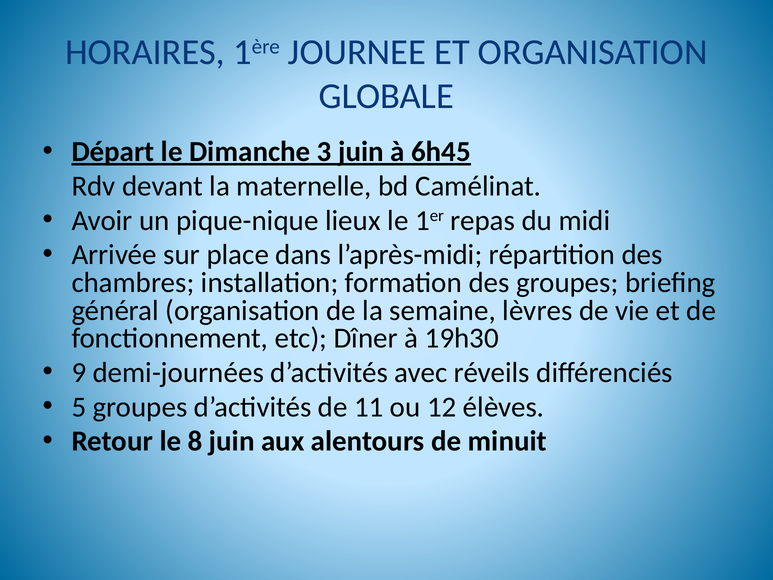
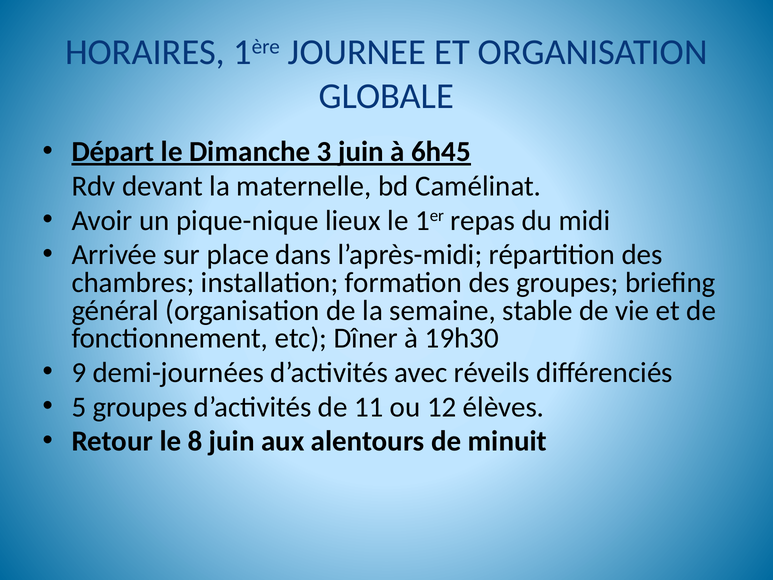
lèvres: lèvres -> stable
